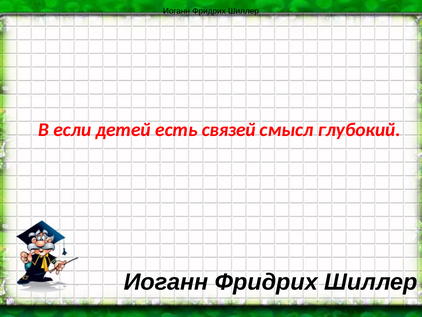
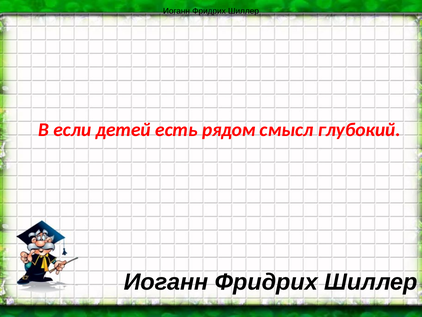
связей: связей -> рядом
